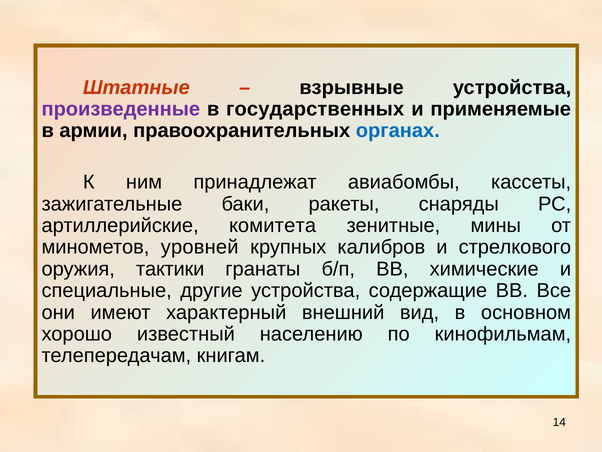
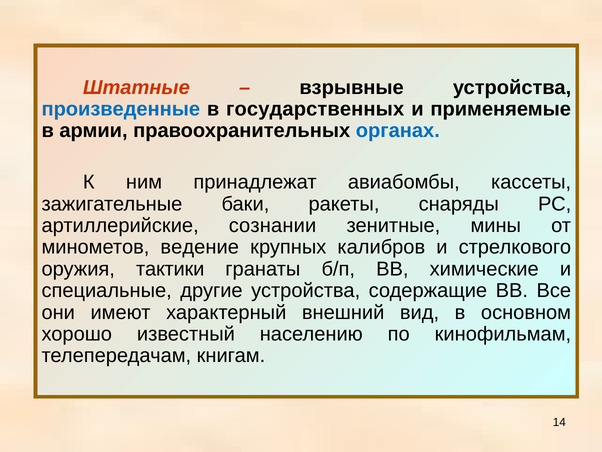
произведенные colour: purple -> blue
комитета: комитета -> сознании
уровней: уровней -> ведение
